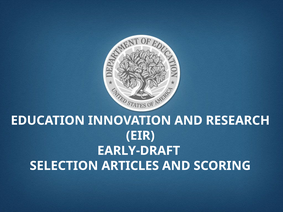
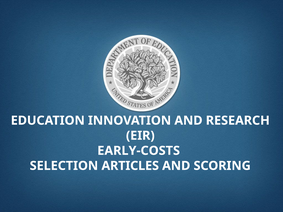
EARLY-DRAFT: EARLY-DRAFT -> EARLY-COSTS
